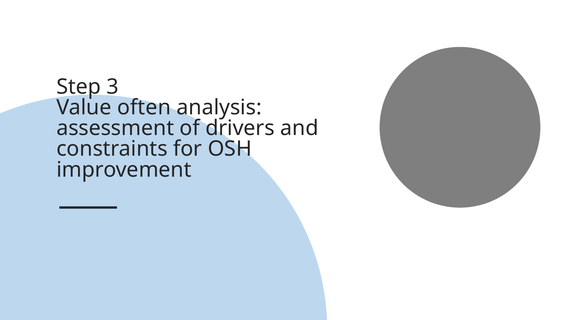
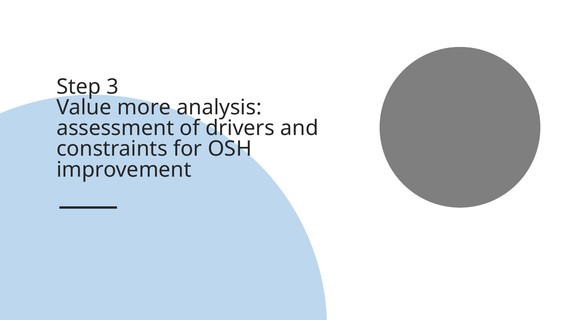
often: often -> more
